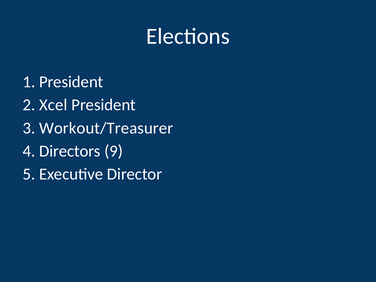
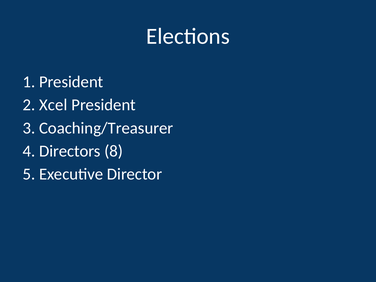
Workout/Treasurer: Workout/Treasurer -> Coaching/Treasurer
9: 9 -> 8
